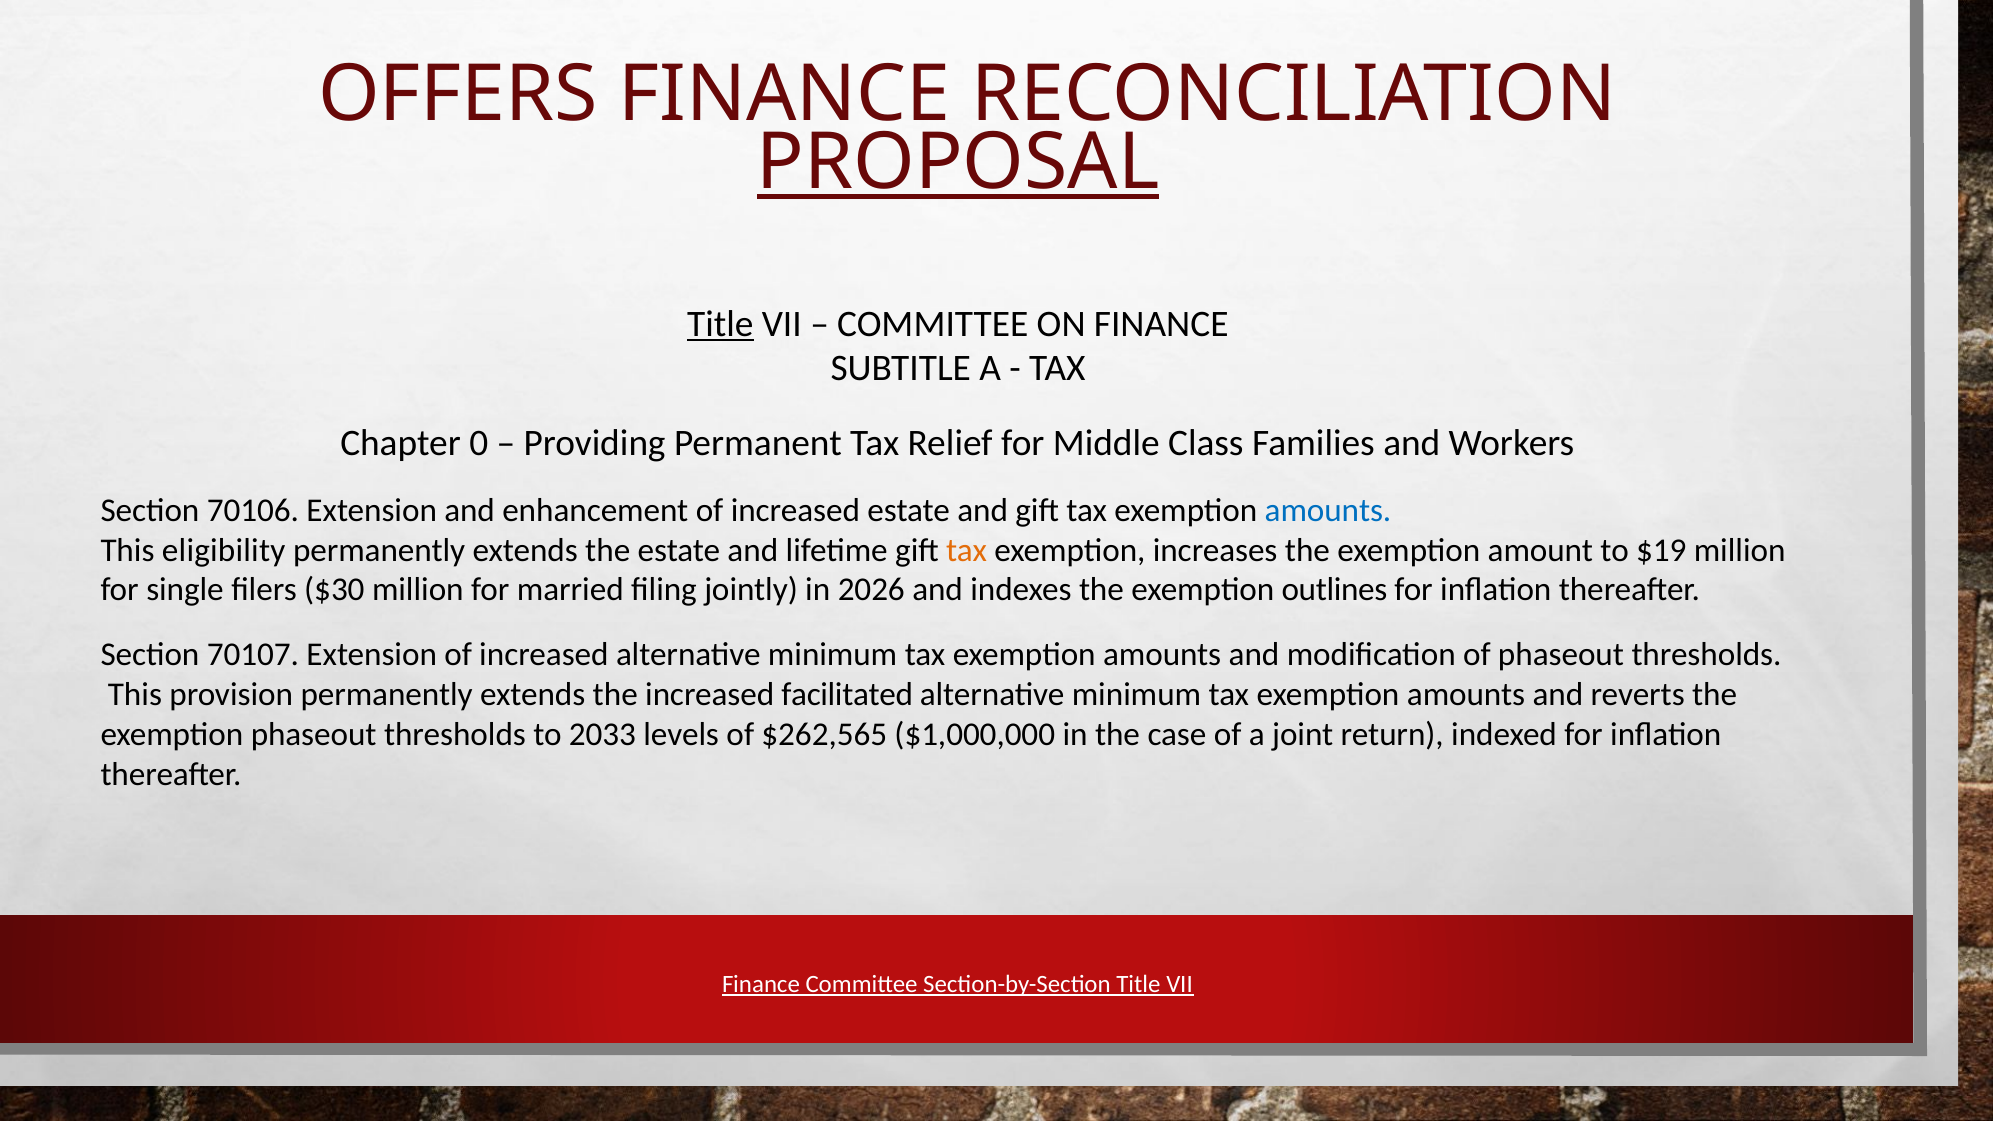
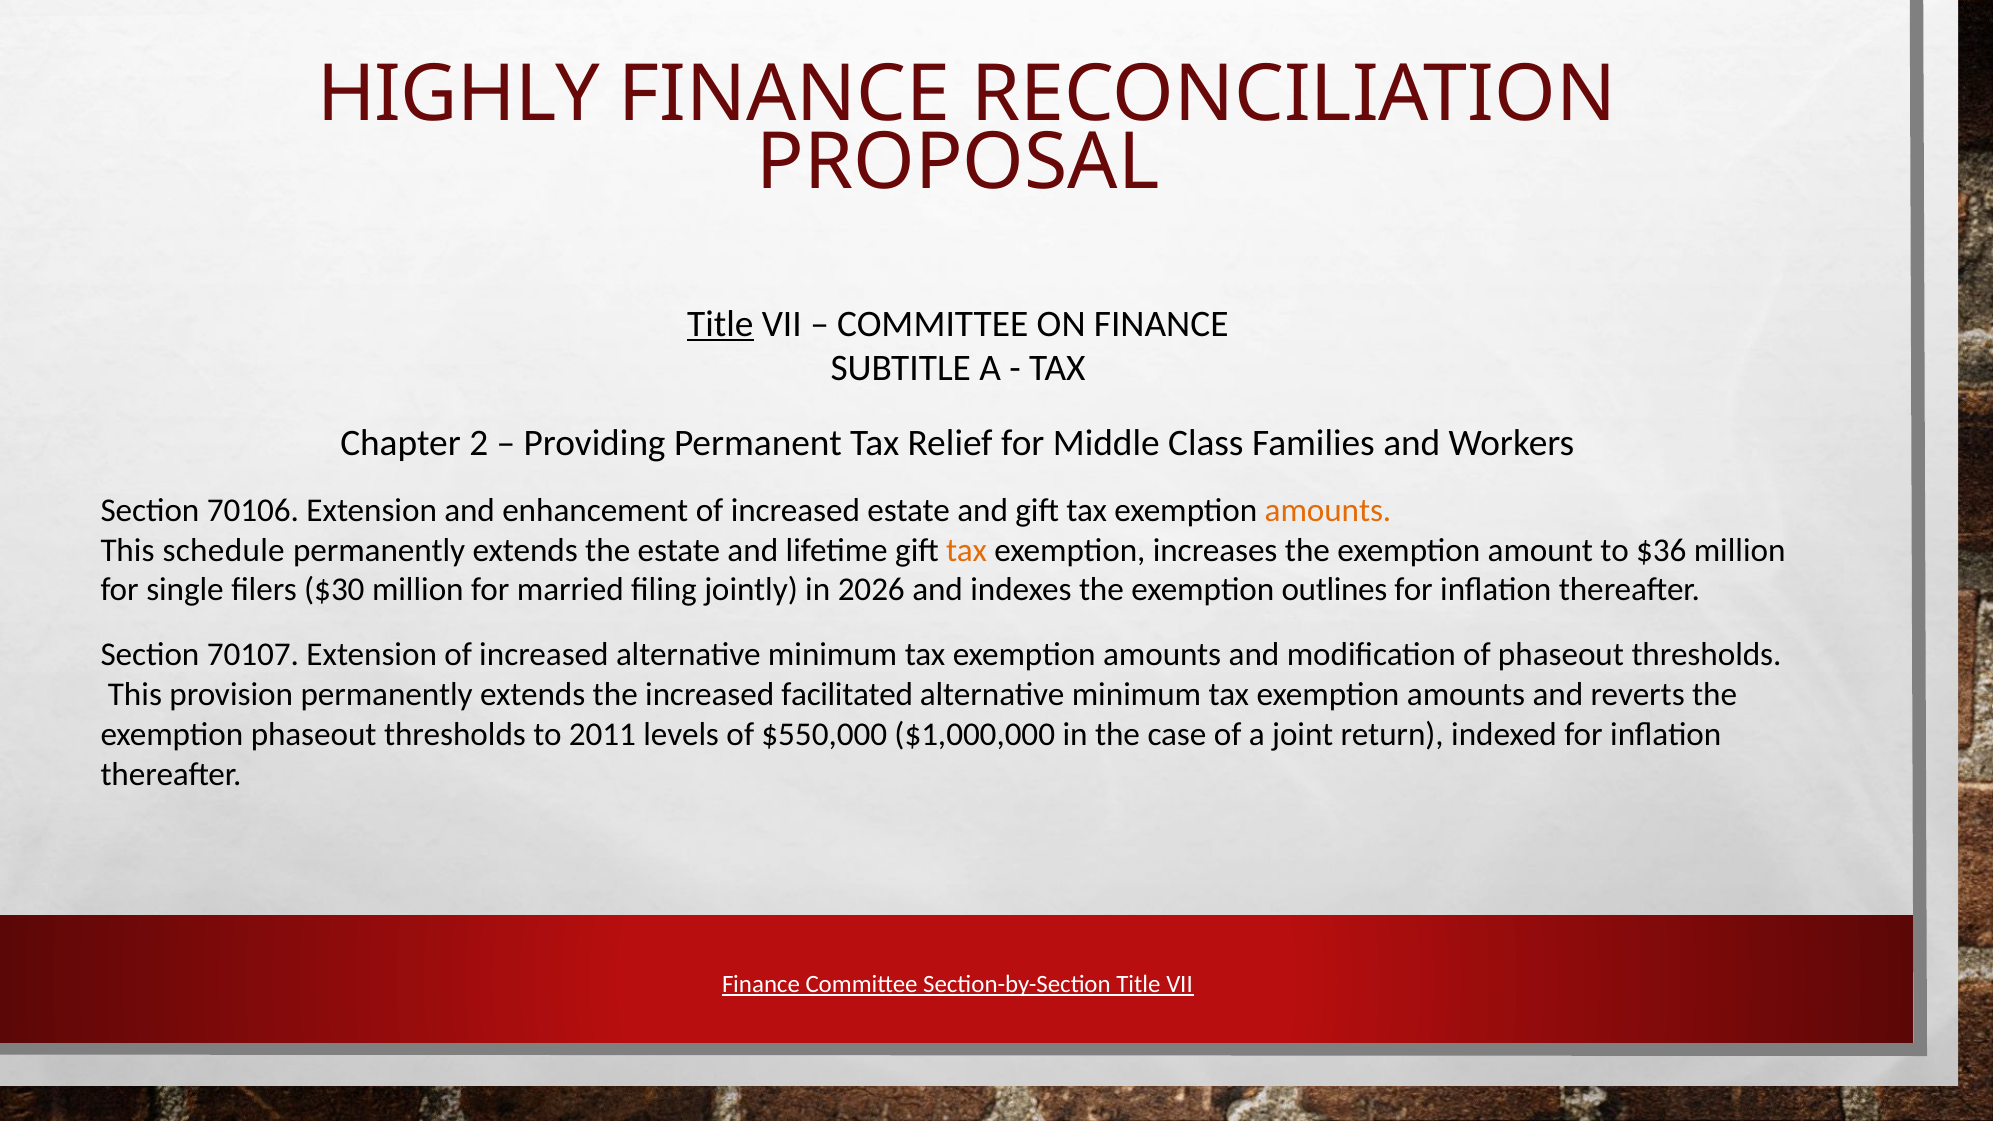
OFFERS: OFFERS -> HIGHLY
PROPOSAL underline: present -> none
0: 0 -> 2
amounts at (1328, 510) colour: blue -> orange
eligibility: eligibility -> schedule
$19: $19 -> $36
2033: 2033 -> 2011
$262,565: $262,565 -> $550,000
